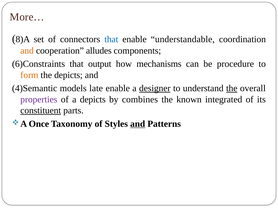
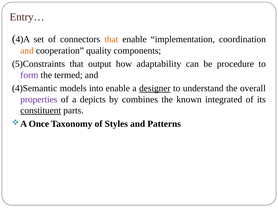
More…: More… -> Entry…
8)A: 8)A -> 4)A
that at (111, 39) colour: blue -> orange
understandable: understandable -> implementation
alludes: alludes -> quality
6)Constraints: 6)Constraints -> 5)Constraints
mechanisms: mechanisms -> adaptability
form colour: orange -> purple
the depicts: depicts -> termed
late: late -> into
the at (232, 89) underline: present -> none
and at (138, 124) underline: present -> none
